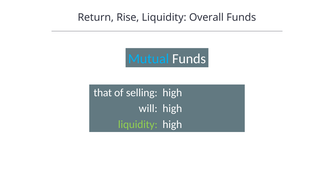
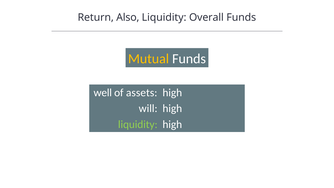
Rise: Rise -> Also
Mutual colour: light blue -> yellow
that: that -> well
selling: selling -> assets
